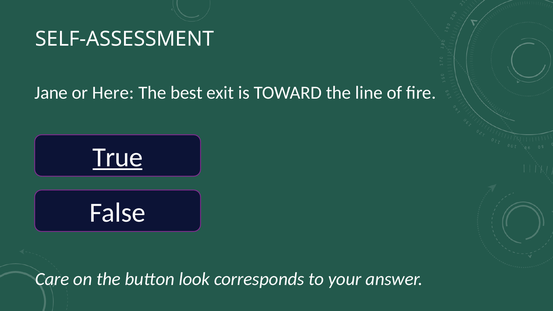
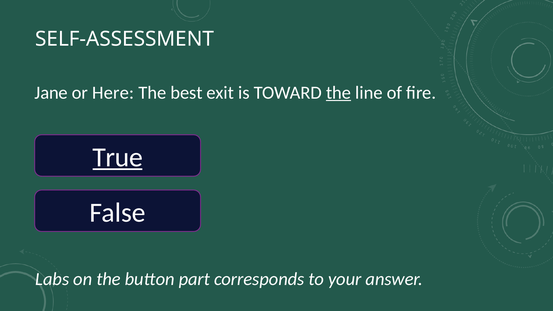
the at (339, 93) underline: none -> present
Care: Care -> Labs
look: look -> part
